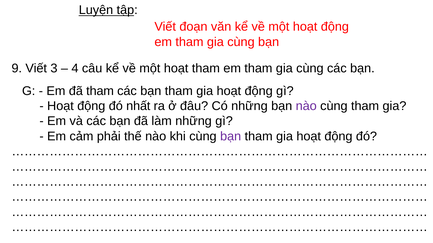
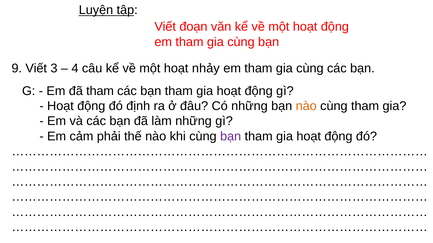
hoạt tham: tham -> nhảy
nhất: nhất -> định
nào at (306, 106) colour: purple -> orange
